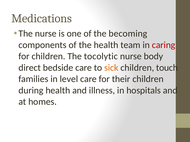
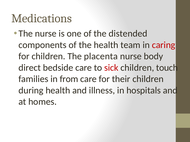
becoming: becoming -> distended
tocolytic: tocolytic -> placenta
sick colour: orange -> red
level: level -> from
